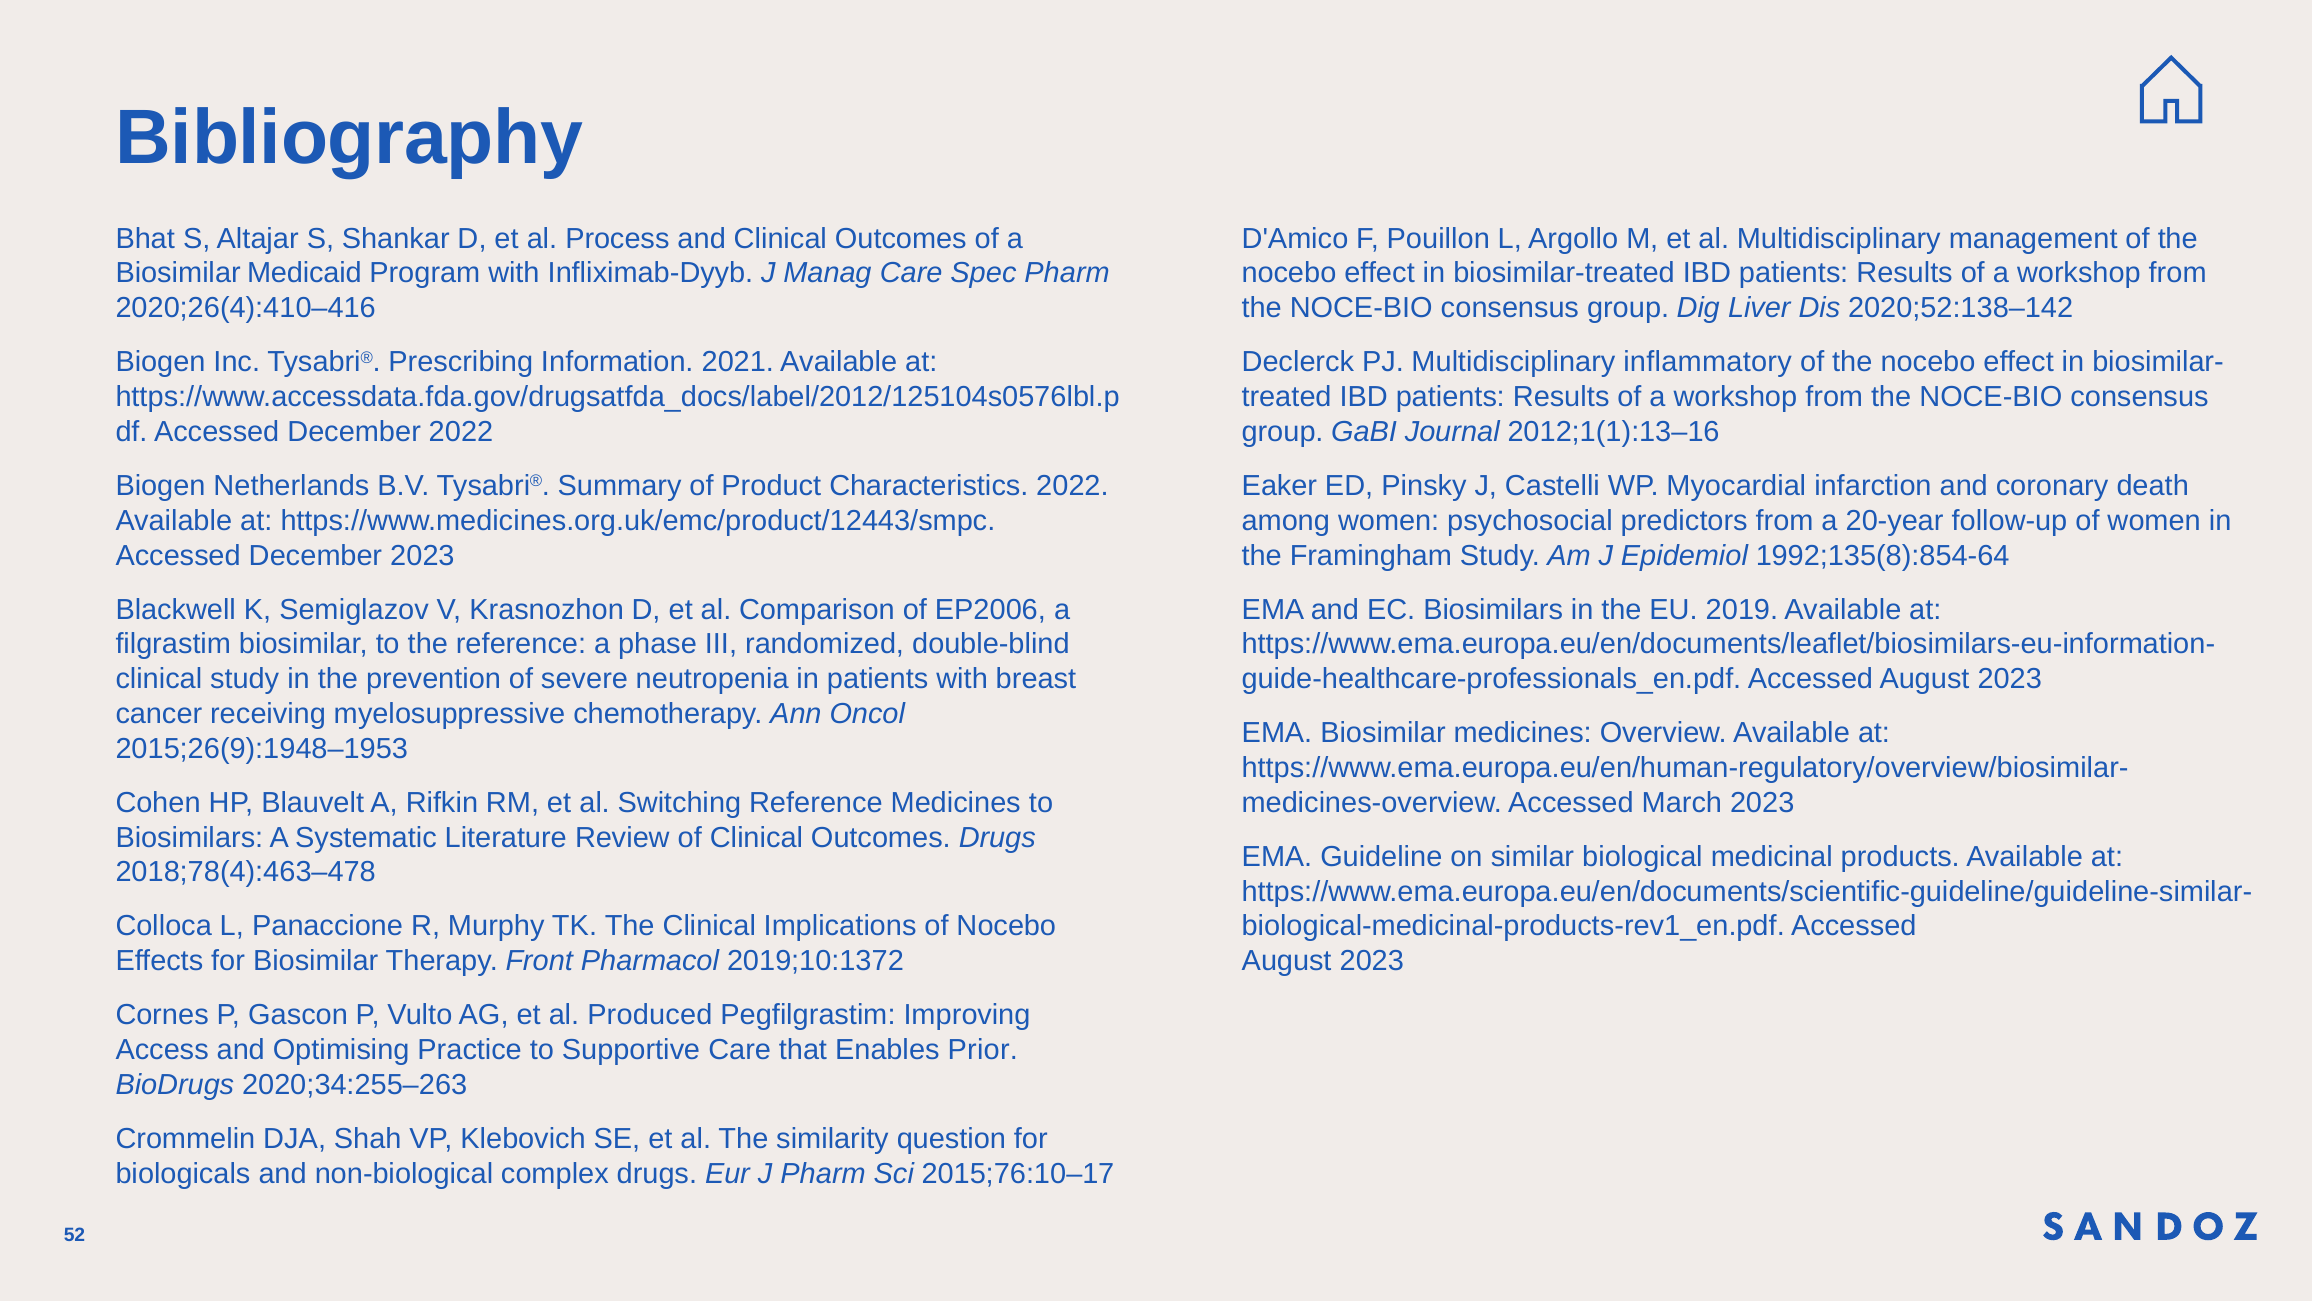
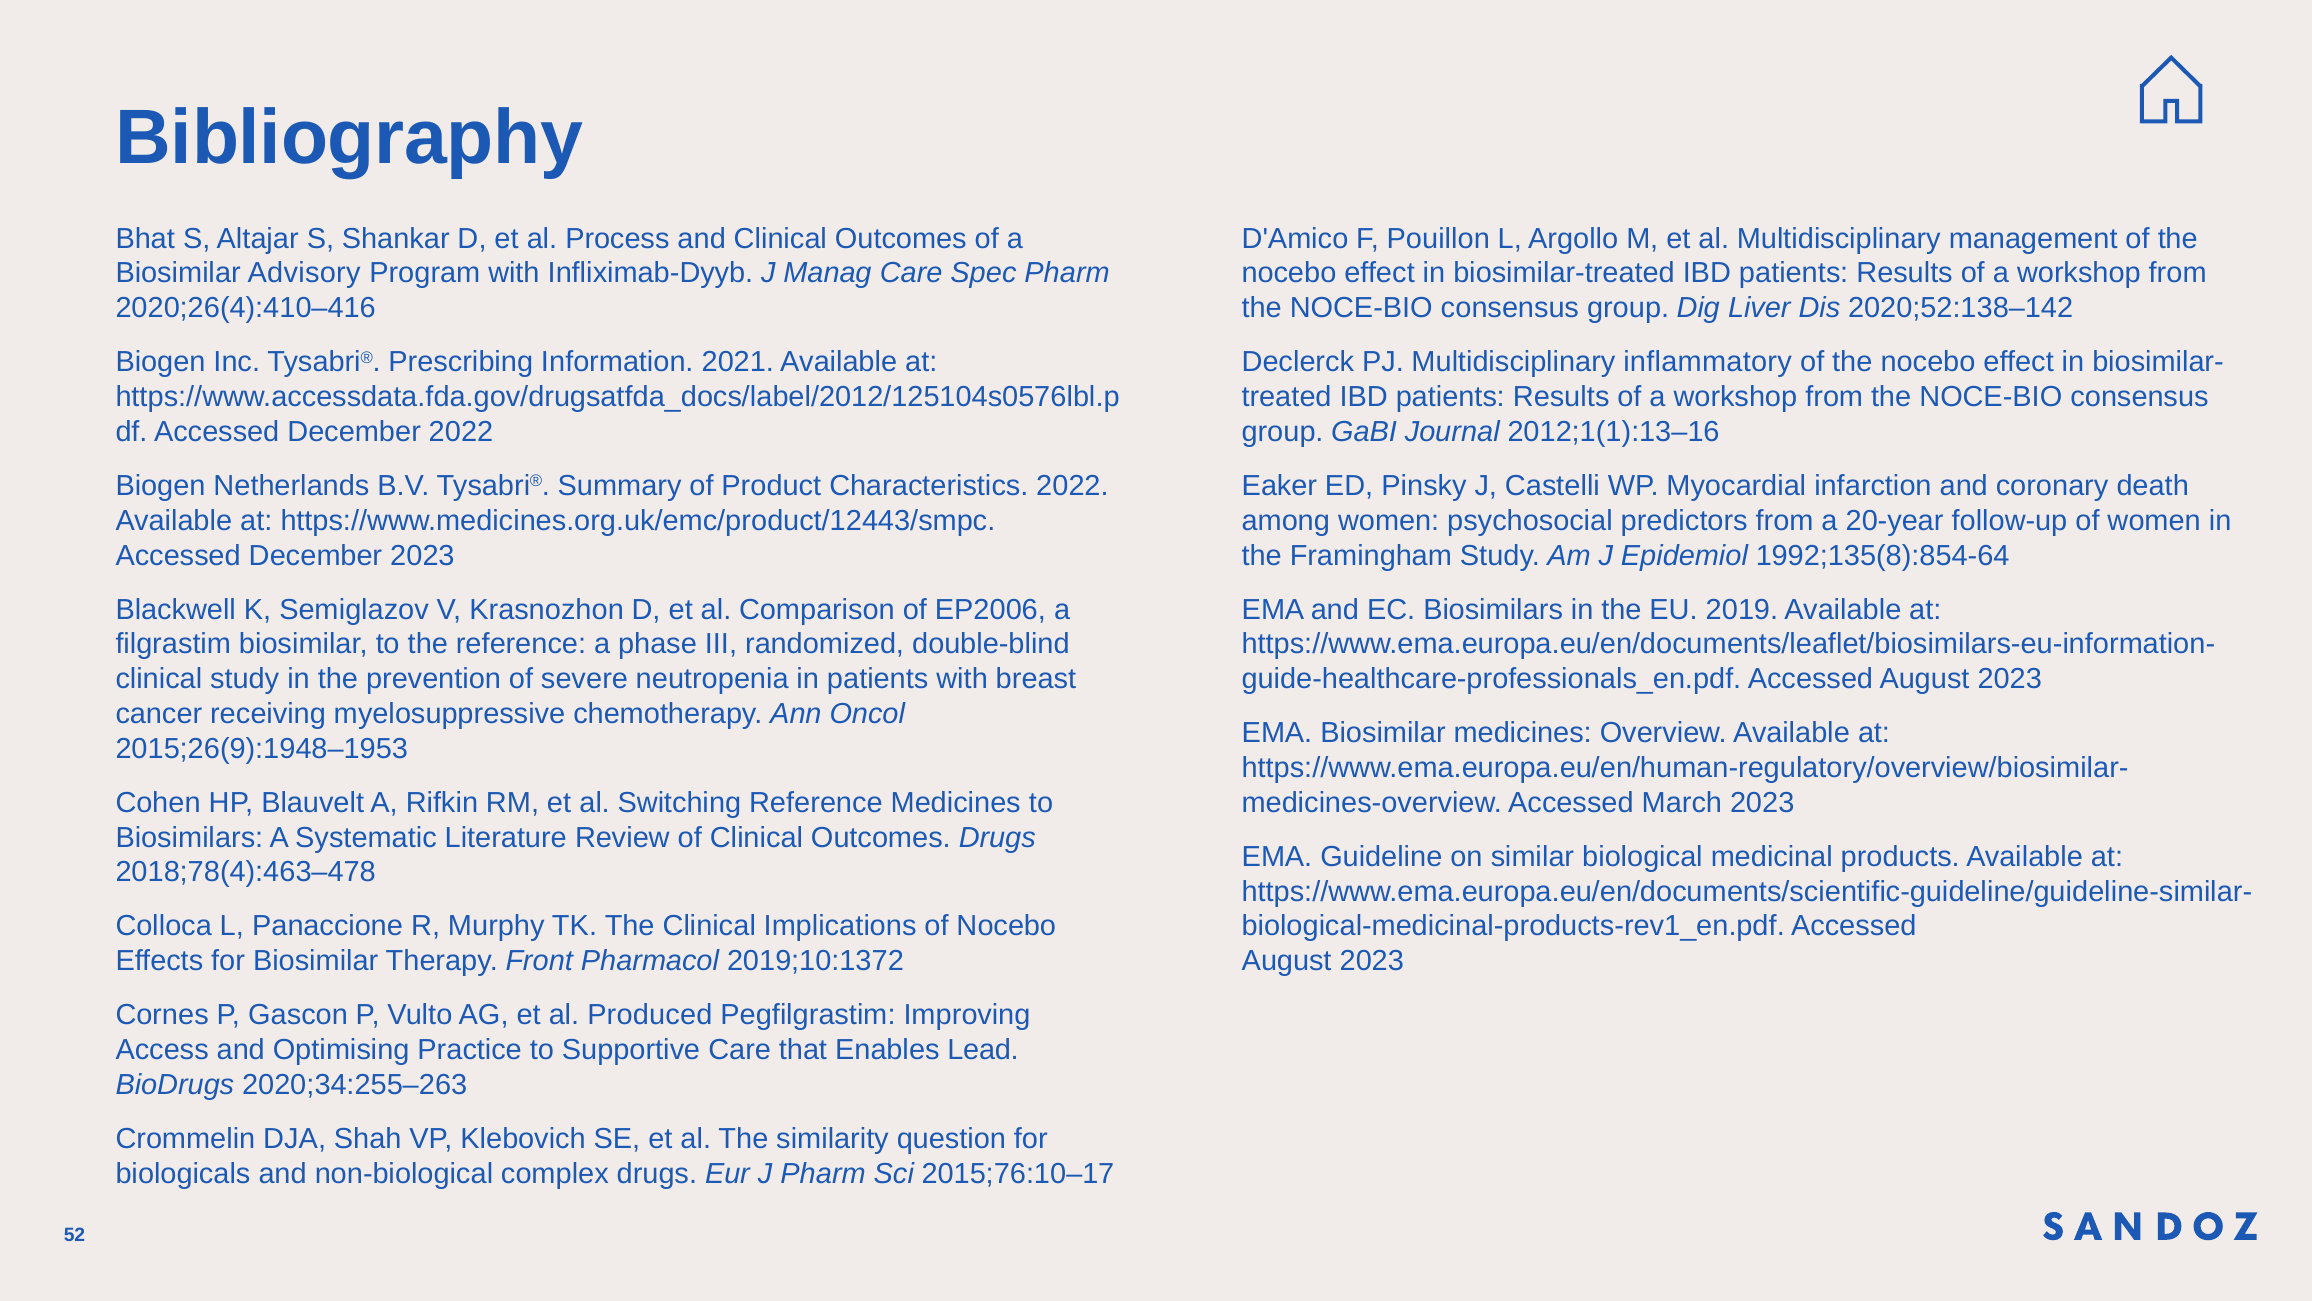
Medicaid: Medicaid -> Advisory
Prior: Prior -> Lead
